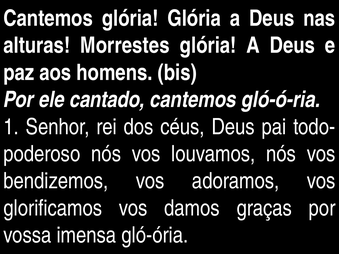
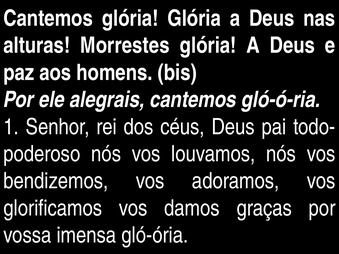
cantado: cantado -> alegrais
